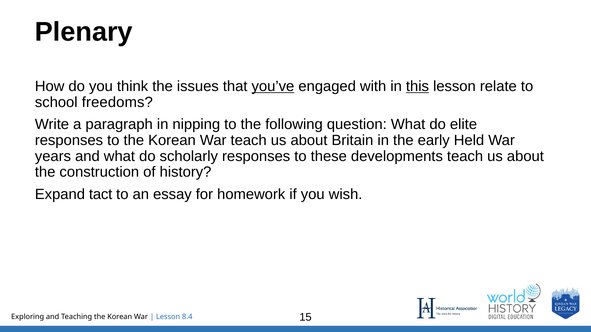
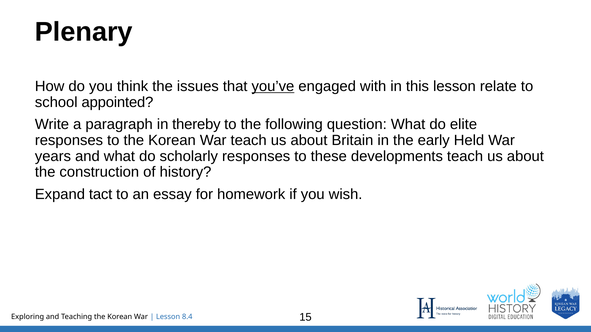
this underline: present -> none
freedoms: freedoms -> appointed
nipping: nipping -> thereby
